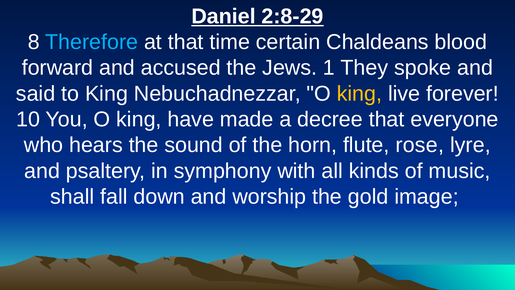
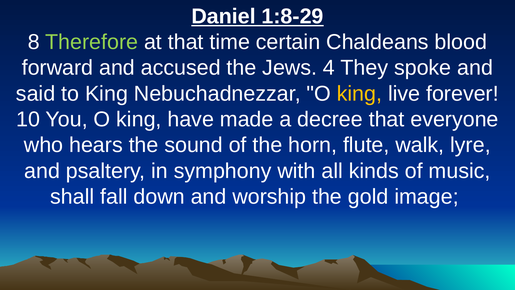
2:8-29: 2:8-29 -> 1:8-29
Therefore colour: light blue -> light green
1: 1 -> 4
rose: rose -> walk
